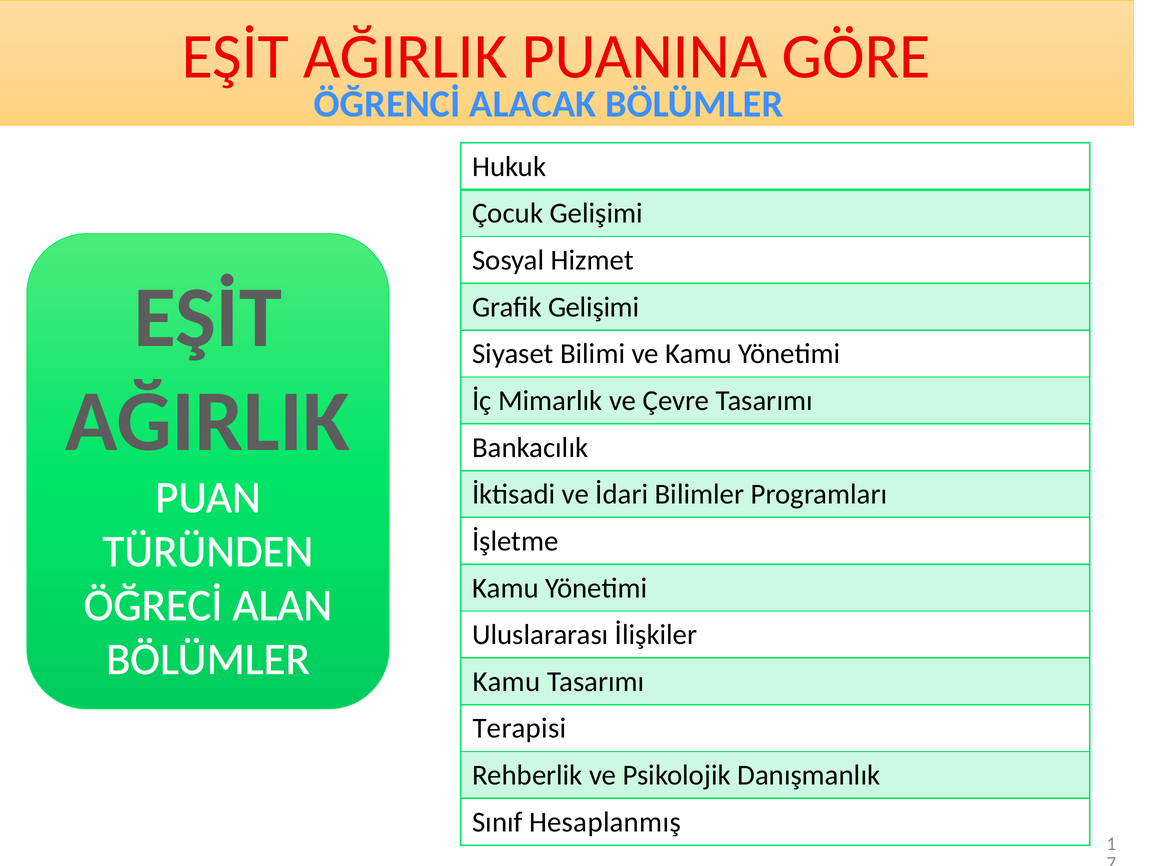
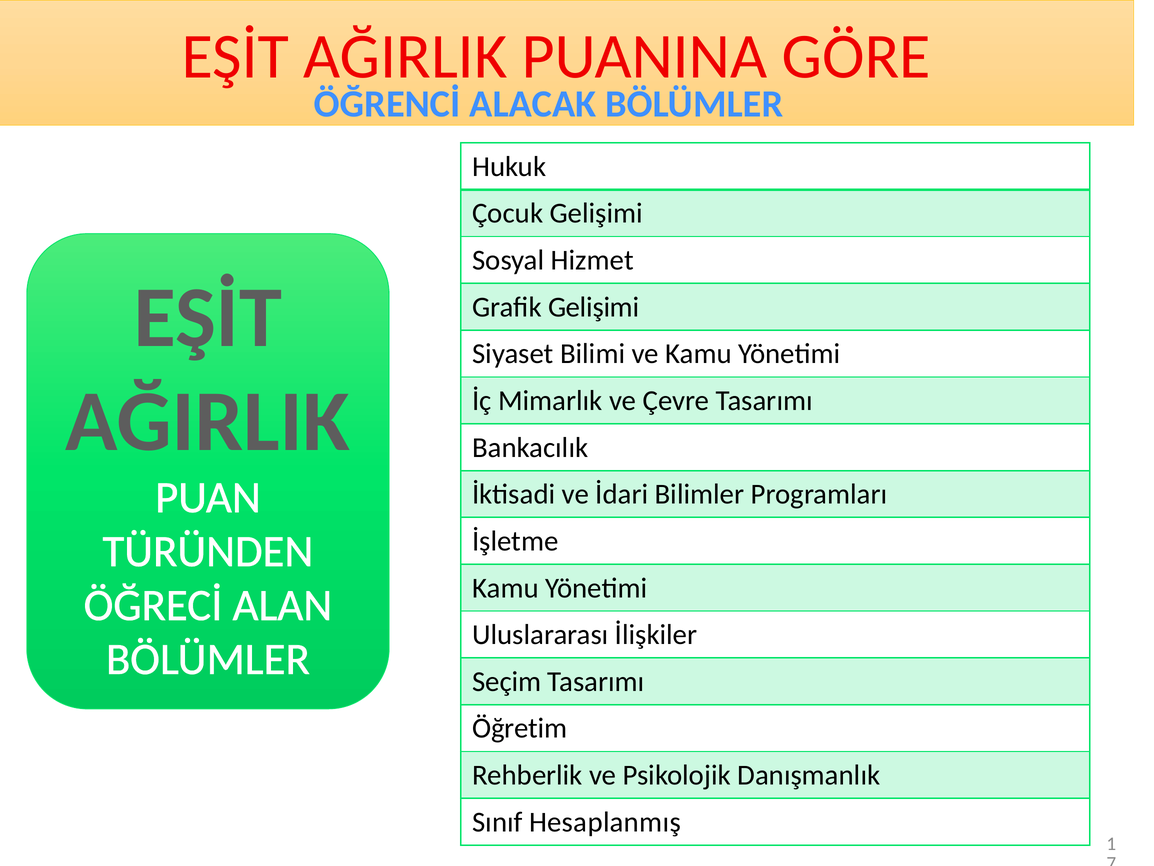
Kamu at (507, 681): Kamu -> Seçim
Terapisi: Terapisi -> Öğretim
